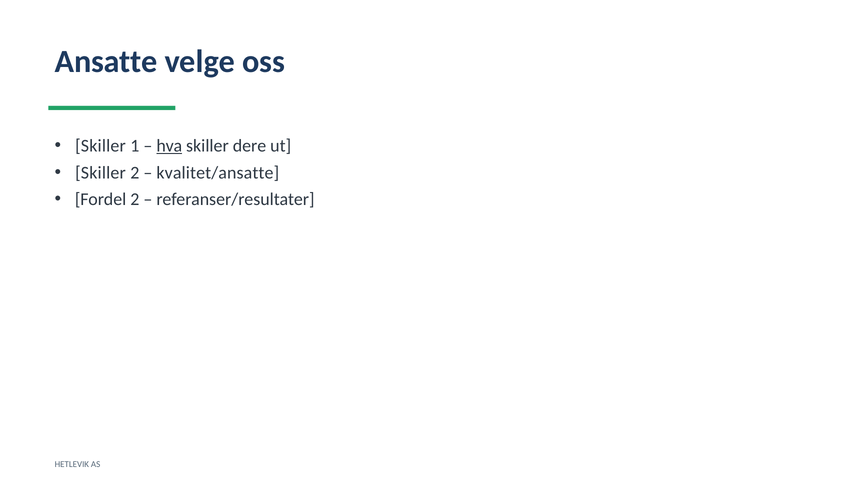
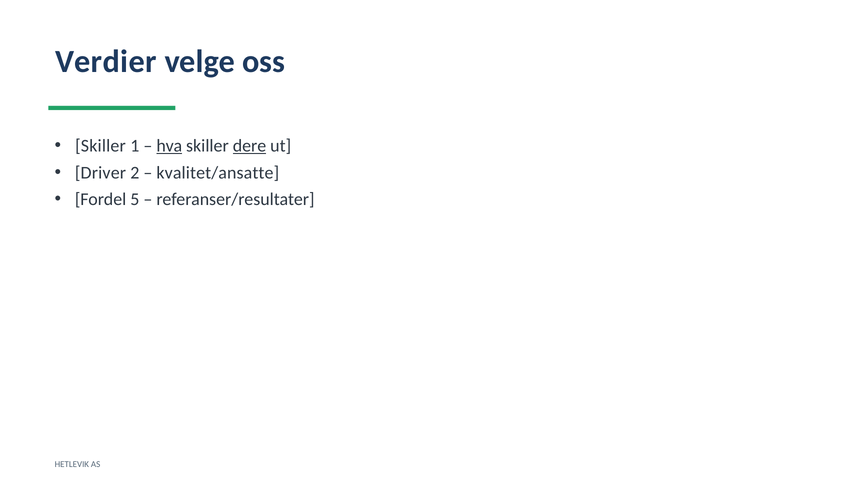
Ansatte: Ansatte -> Verdier
dere underline: none -> present
Skiller at (100, 173): Skiller -> Driver
Fordel 2: 2 -> 5
